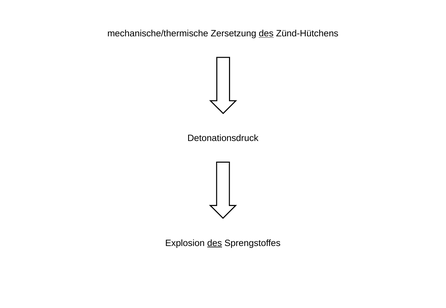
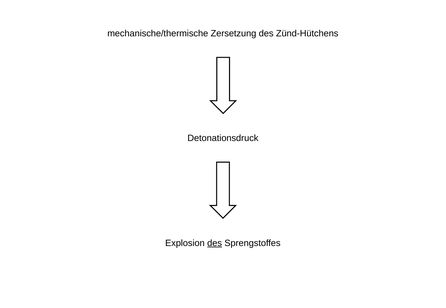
des at (266, 34) underline: present -> none
